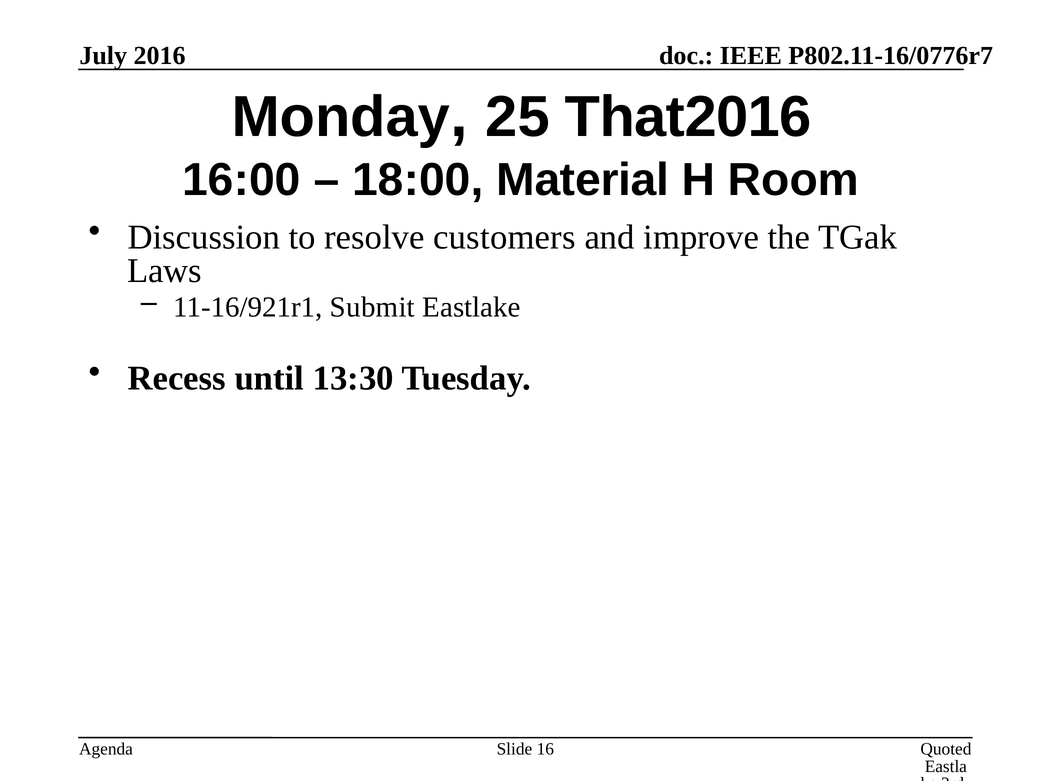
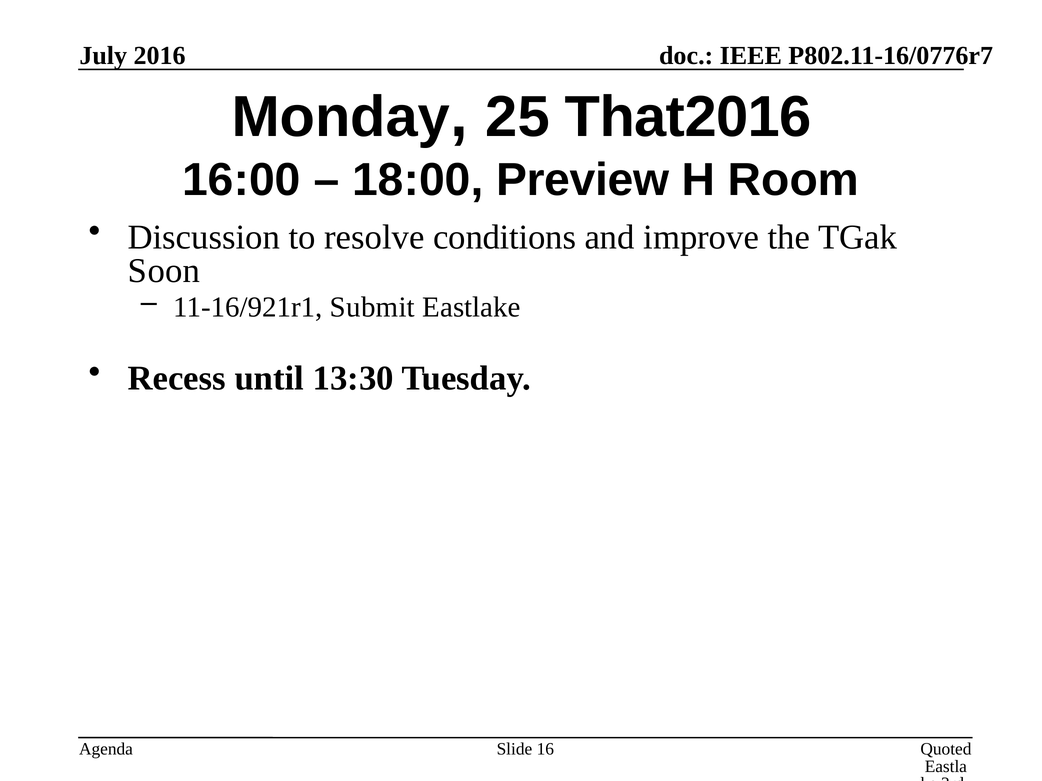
Material: Material -> Preview
customers: customers -> conditions
Laws: Laws -> Soon
